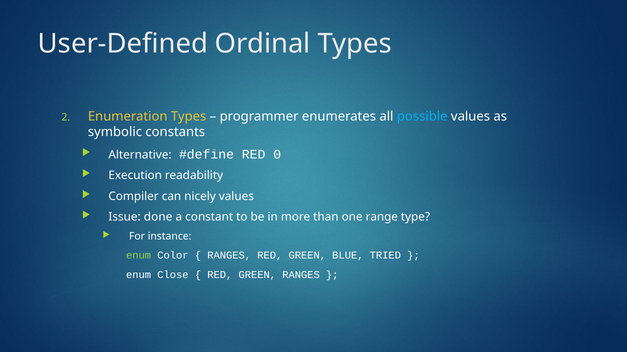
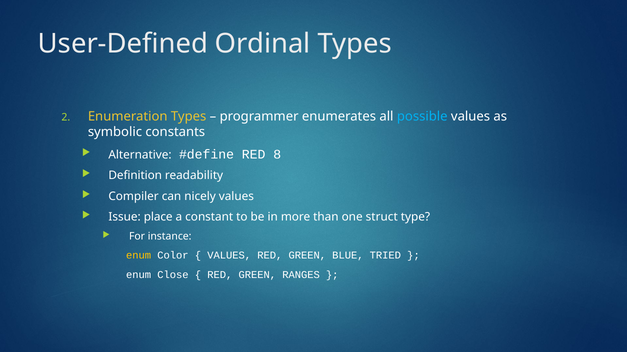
0: 0 -> 8
Execution: Execution -> Definition
done: done -> place
range: range -> struct
enum at (139, 256) colour: light green -> yellow
RANGES at (229, 256): RANGES -> VALUES
